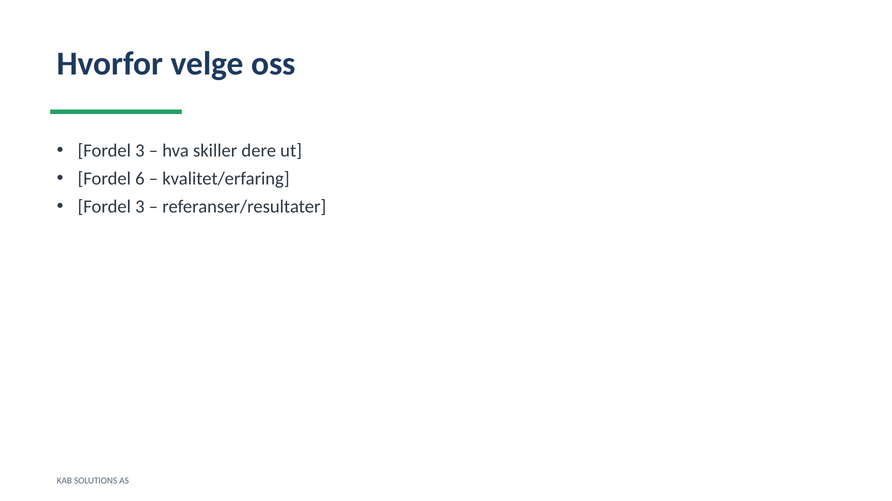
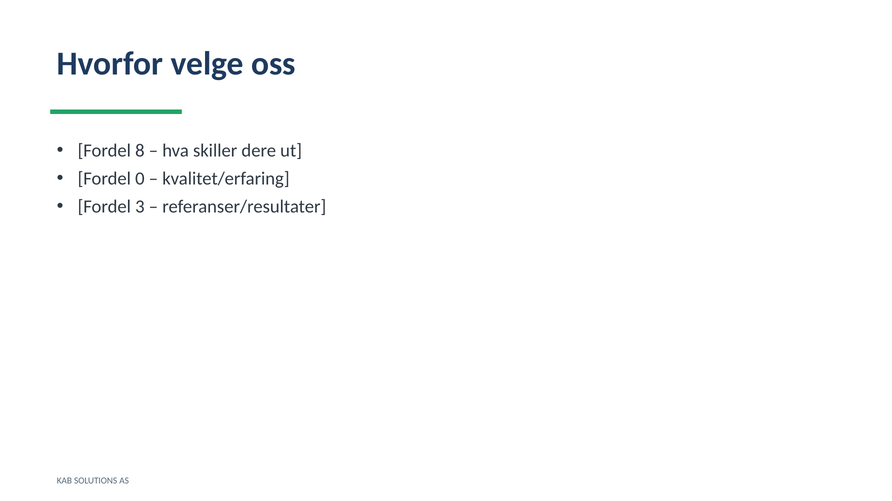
3 at (140, 151): 3 -> 8
6: 6 -> 0
